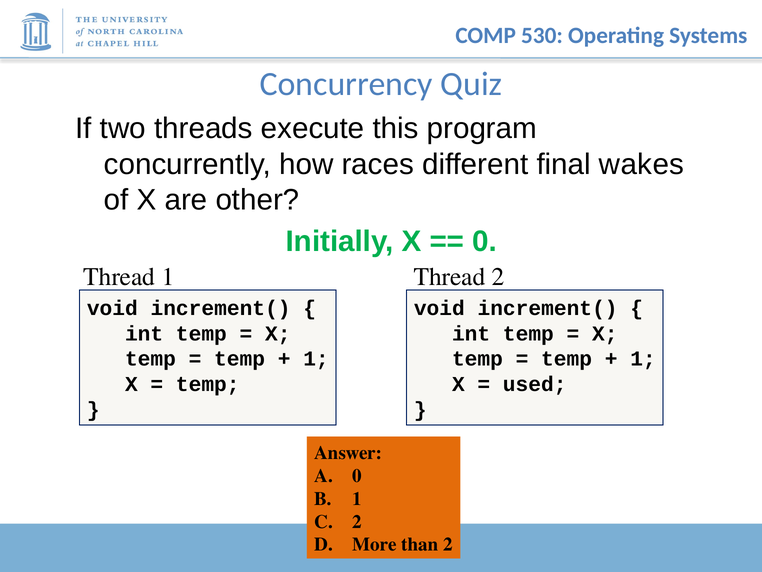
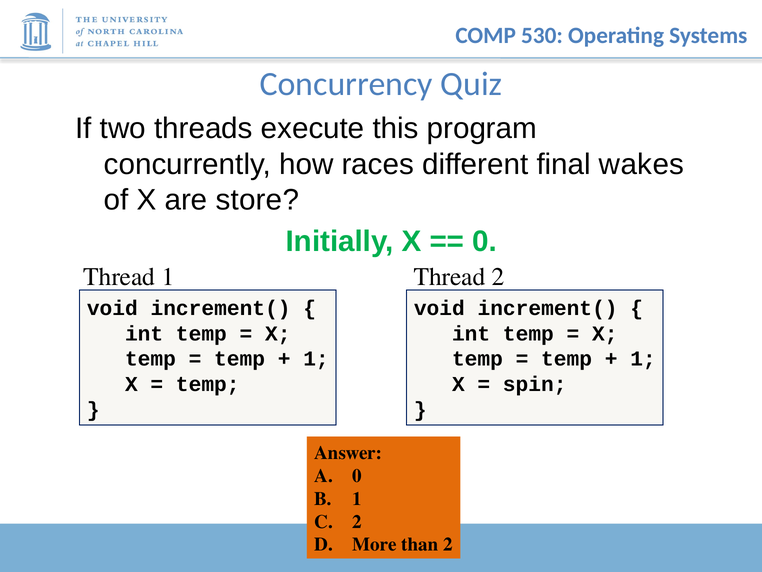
other: other -> store
used: used -> spin
